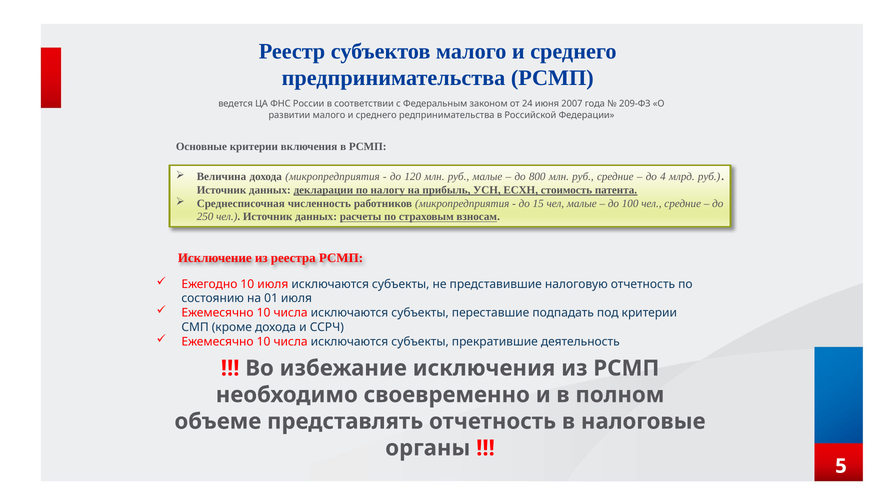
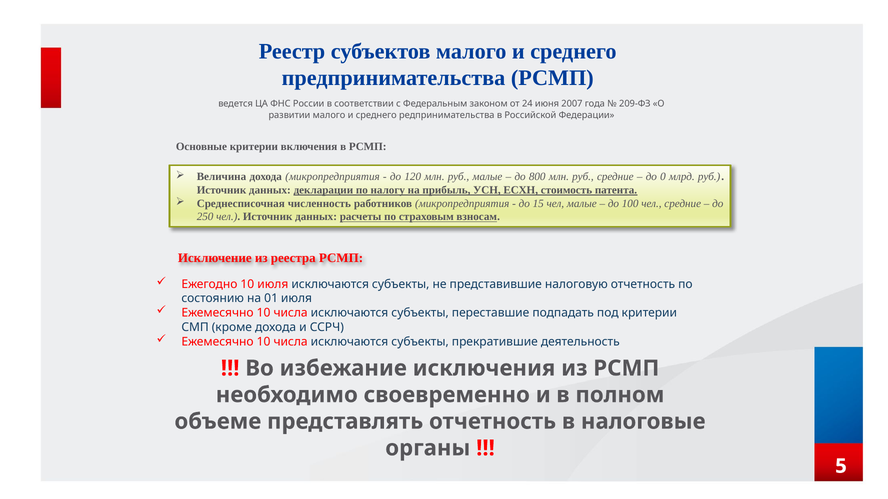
4: 4 -> 0
